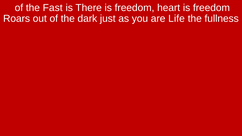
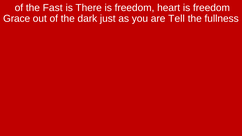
Roars: Roars -> Grace
Life: Life -> Tell
